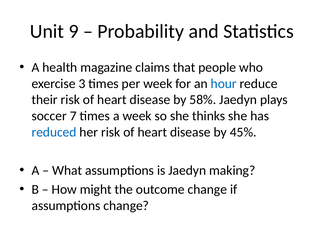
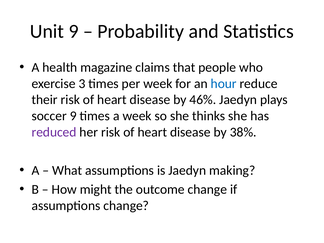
58%: 58% -> 46%
soccer 7: 7 -> 9
reduced colour: blue -> purple
45%: 45% -> 38%
